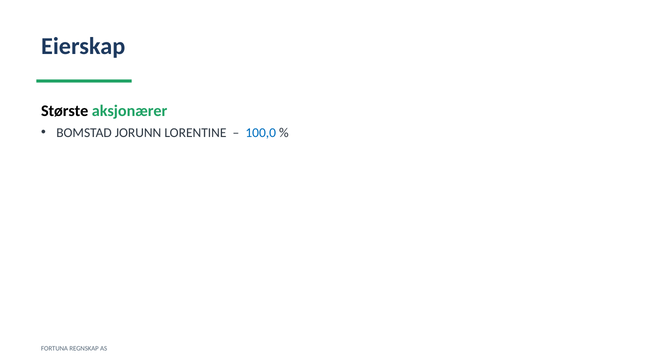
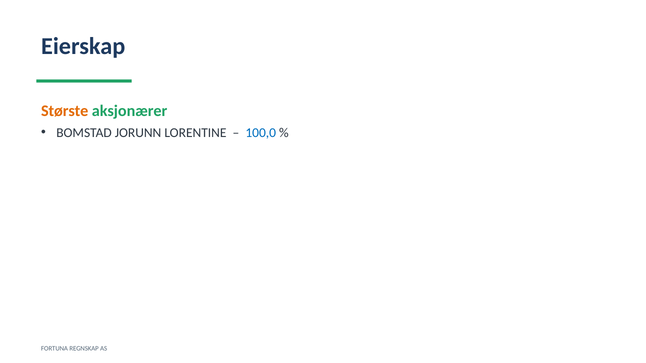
Største colour: black -> orange
